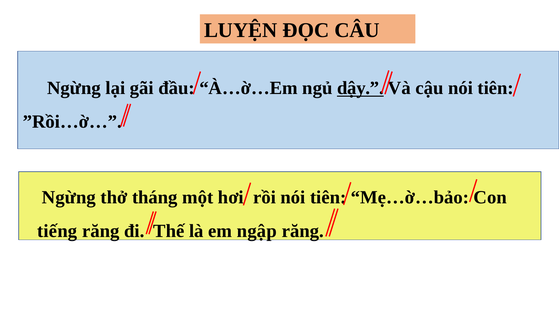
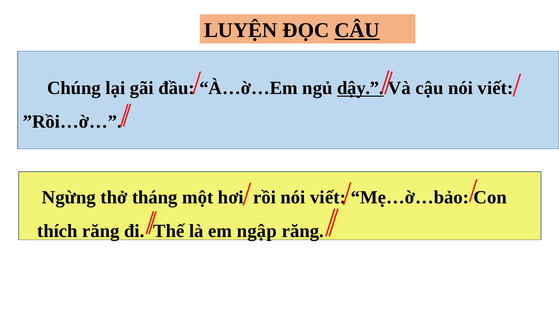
CÂU underline: none -> present
Ngừng at (74, 88): Ngừng -> Chúng
cậu nói tiên: tiên -> viết
rồi nói tiên: tiên -> viết
tiếng: tiếng -> thích
